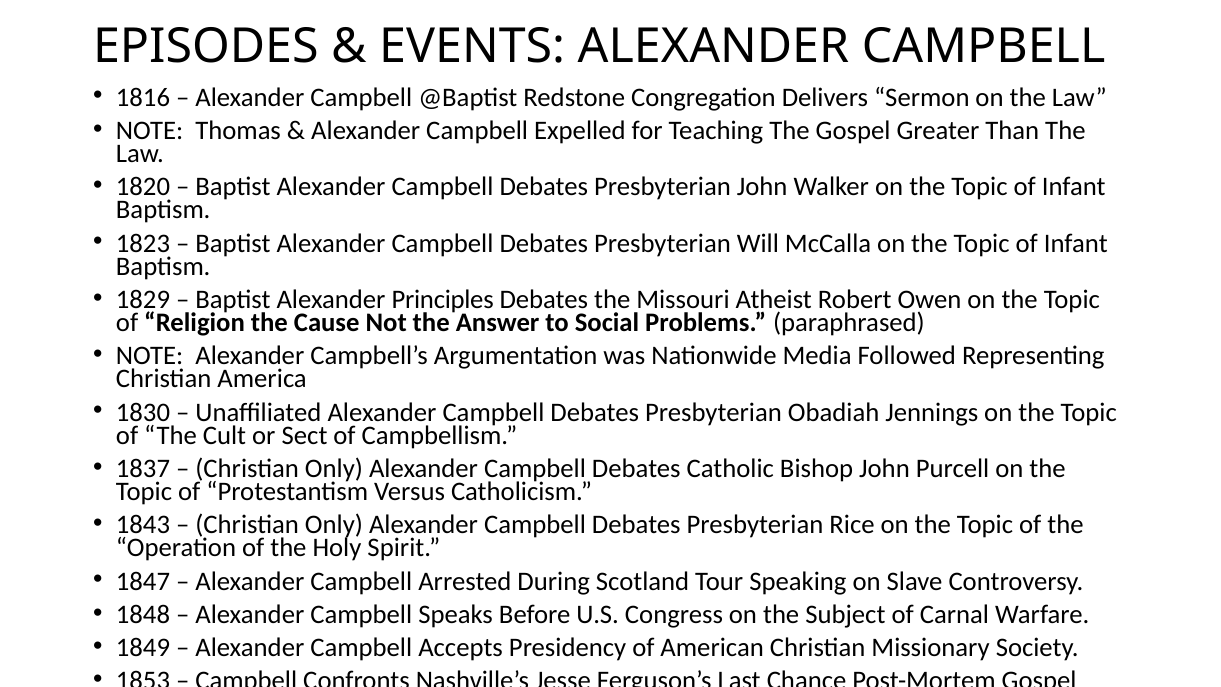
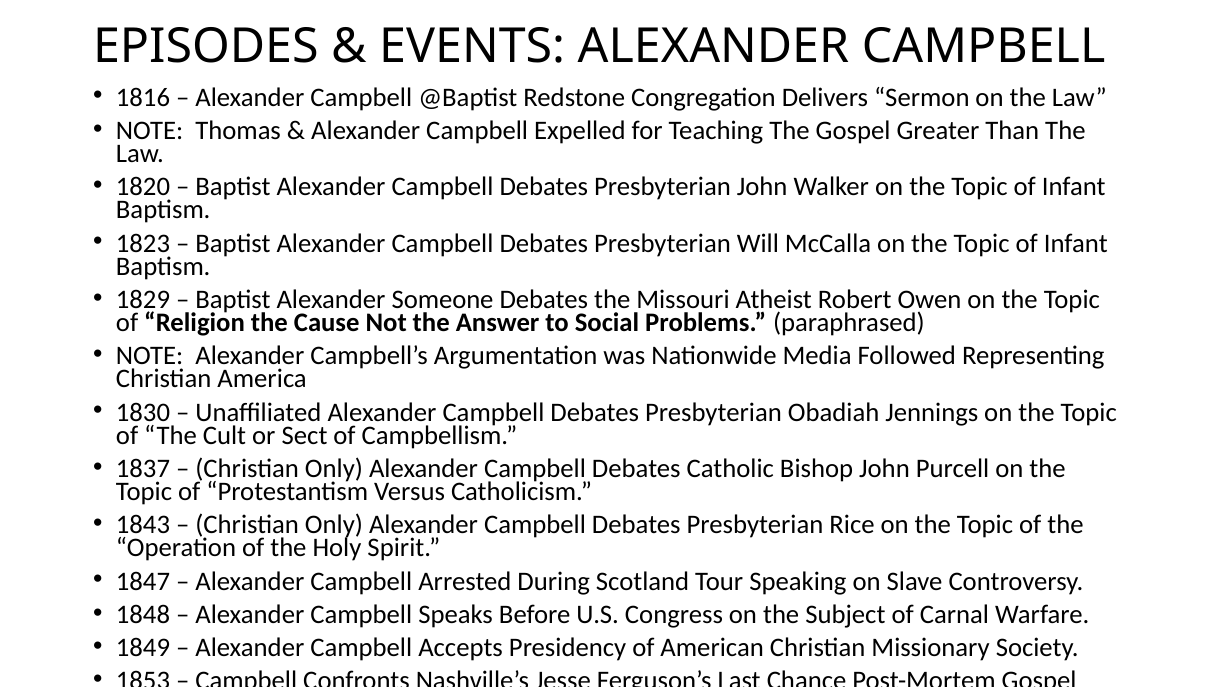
Principles: Principles -> Someone
